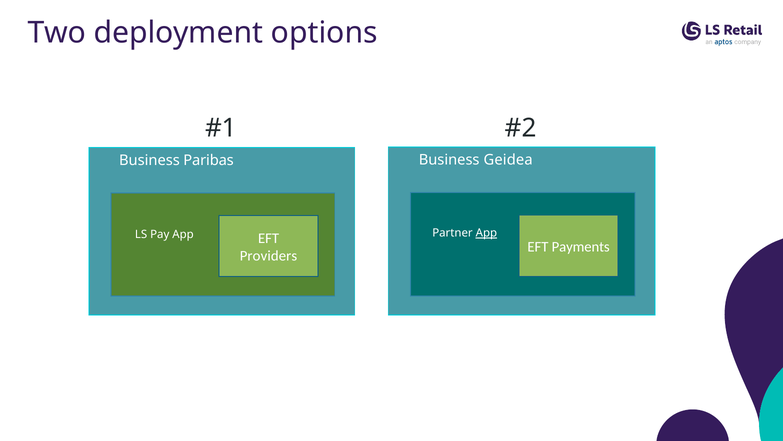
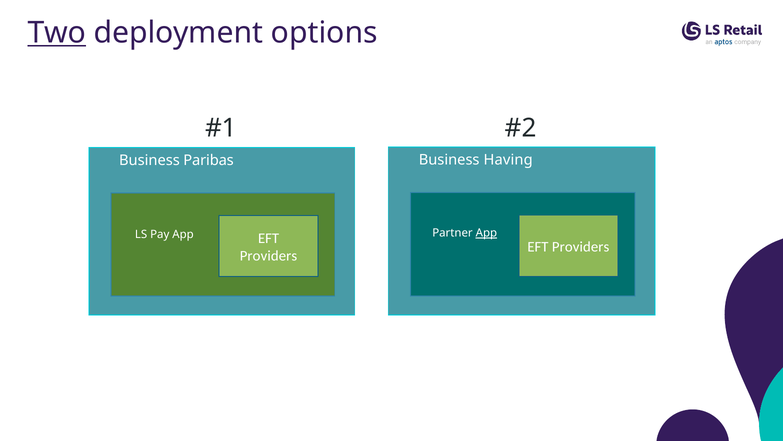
Two underline: none -> present
Geidea: Geidea -> Having
Payments at (581, 247): Payments -> Providers
